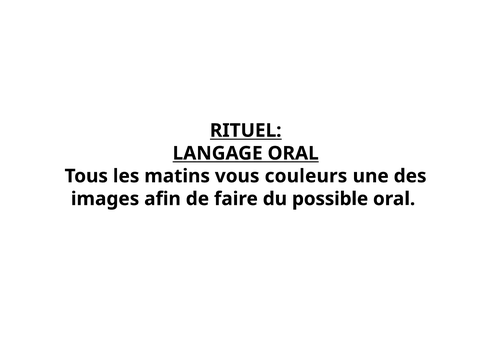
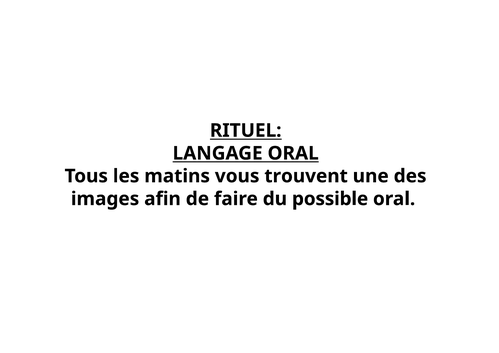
couleurs: couleurs -> trouvent
